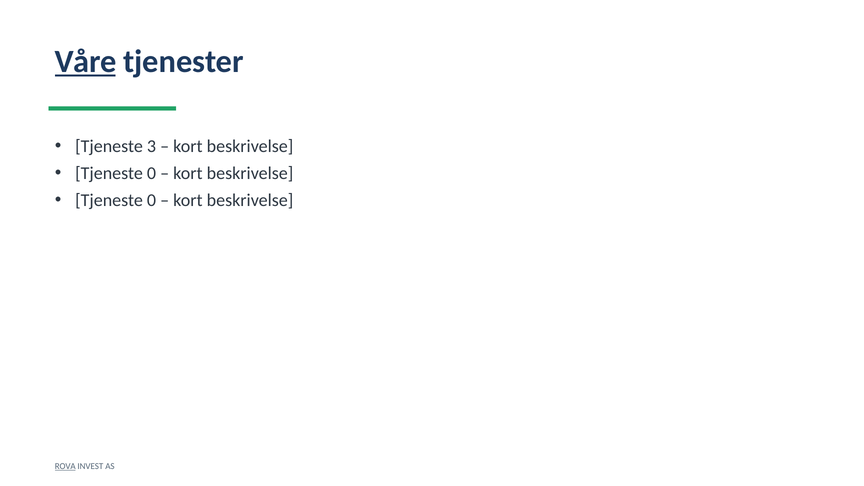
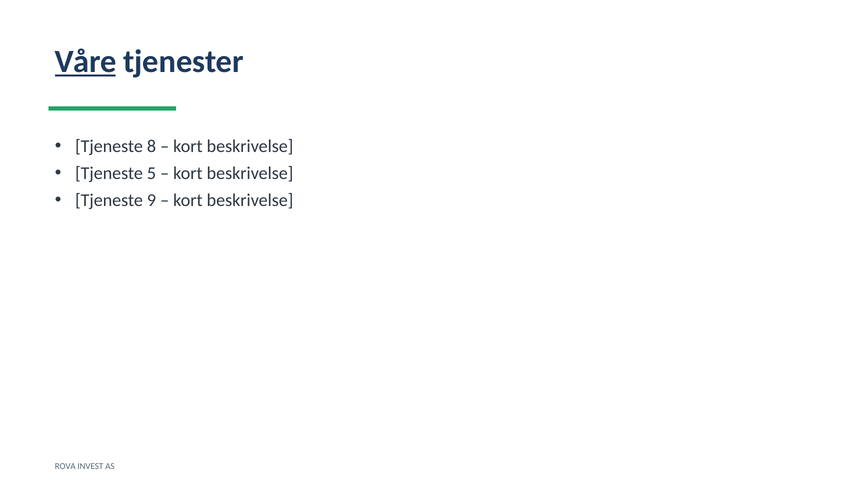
3: 3 -> 8
0 at (151, 173): 0 -> 5
0 at (151, 200): 0 -> 9
ROVA underline: present -> none
